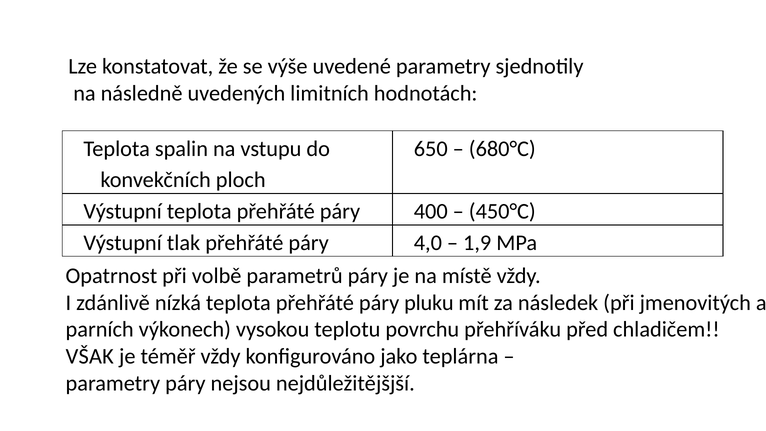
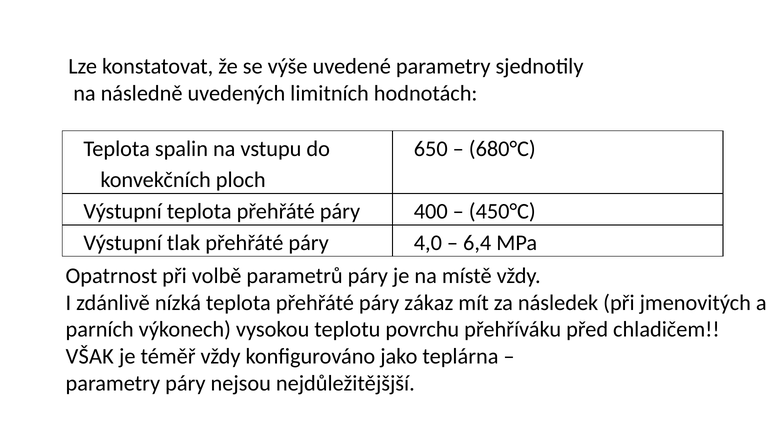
1,9: 1,9 -> 6,4
pluku: pluku -> zákaz
